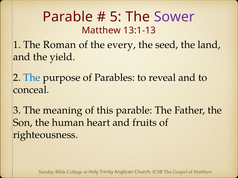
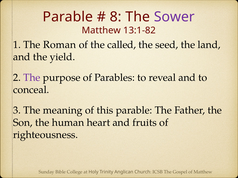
5: 5 -> 8
13:1-13: 13:1-13 -> 13:1-82
every: every -> called
The at (32, 78) colour: blue -> purple
